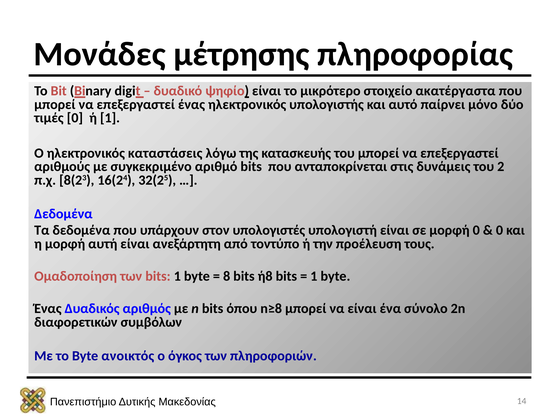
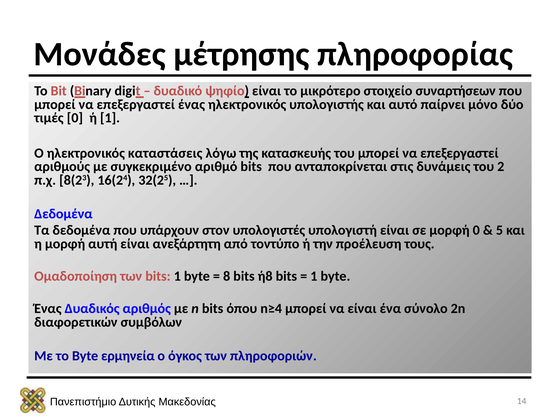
ακατέργαστα: ακατέργαστα -> συναρτήσεων
0 at (500, 230): 0 -> 5
n≥8: n≥8 -> n≥4
ανοικτός: ανοικτός -> ερμηνεία
